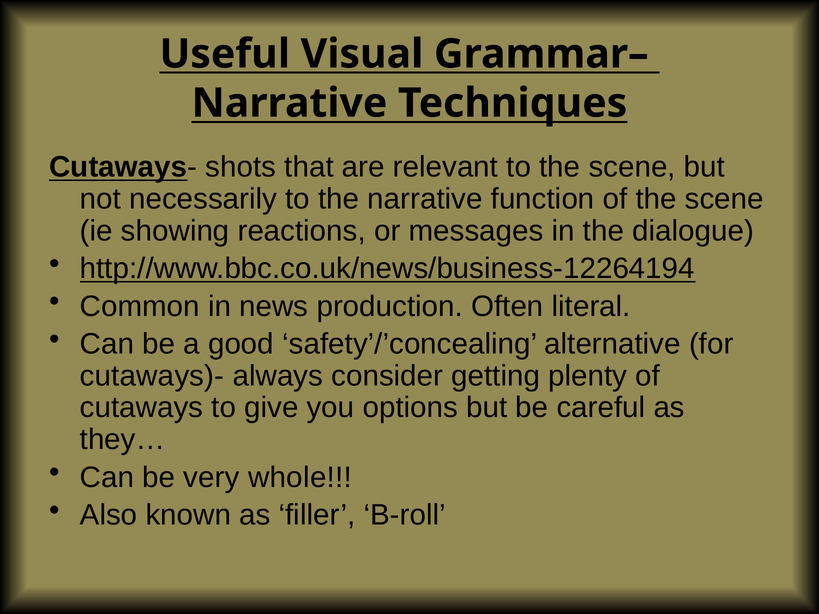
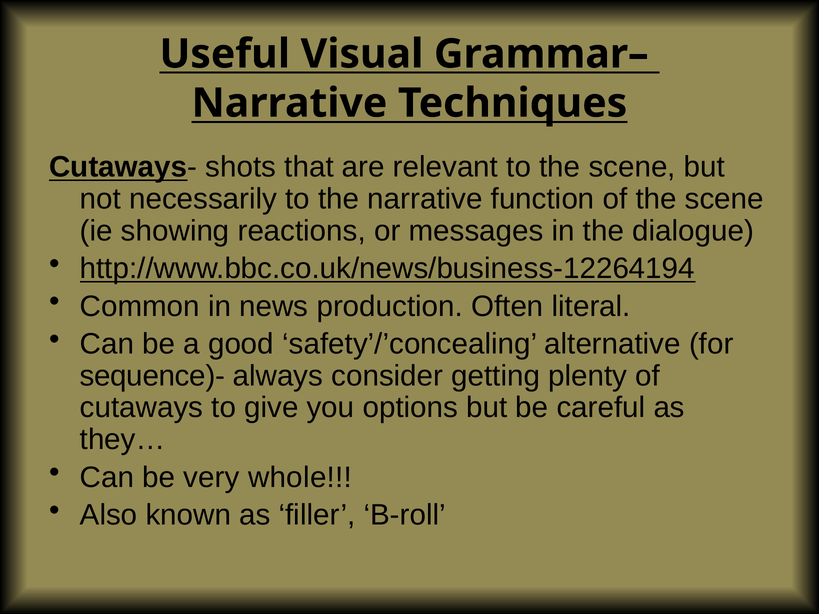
cutaways)-: cutaways)- -> sequence)-
